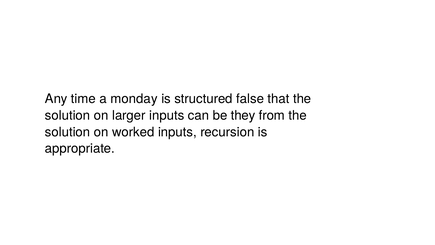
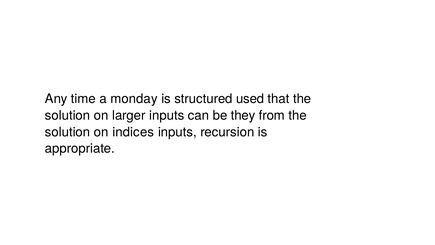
false: false -> used
worked: worked -> indices
